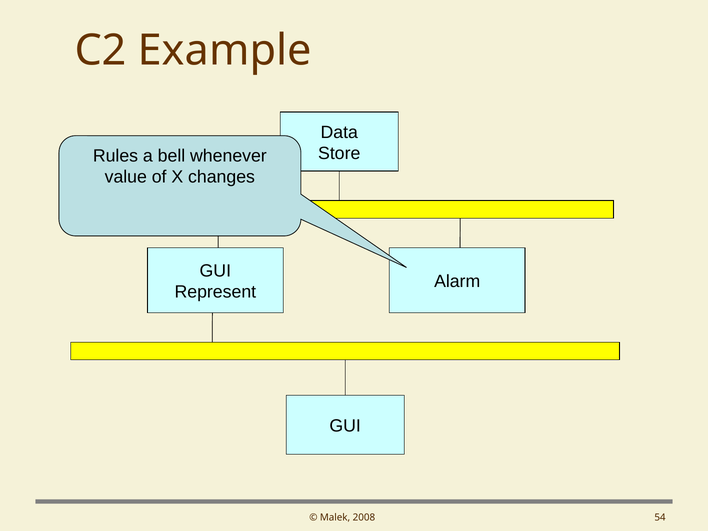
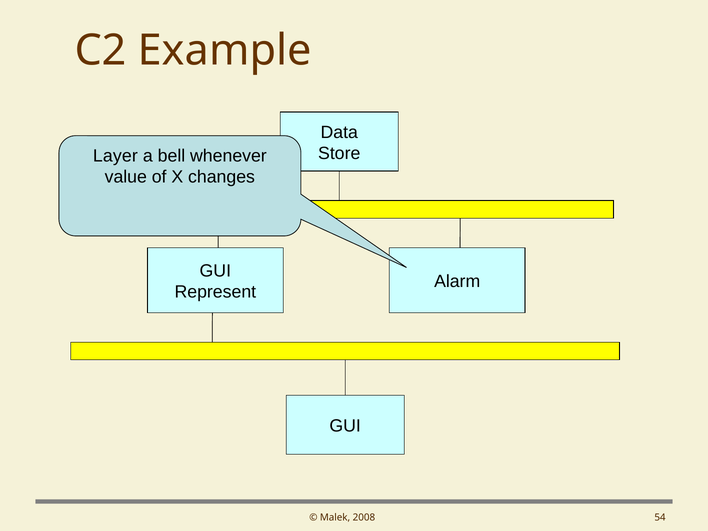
Rules: Rules -> Layer
